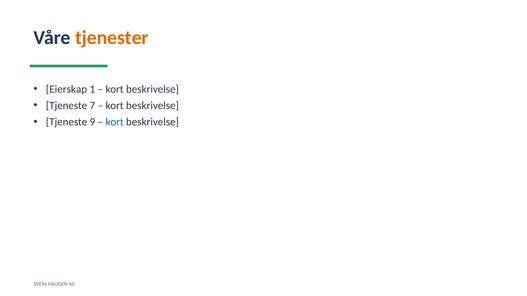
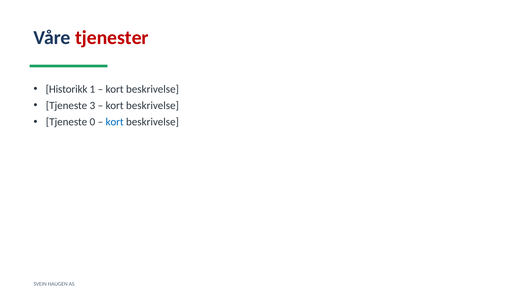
tjenester colour: orange -> red
Eierskap: Eierskap -> Historikk
7: 7 -> 3
9: 9 -> 0
